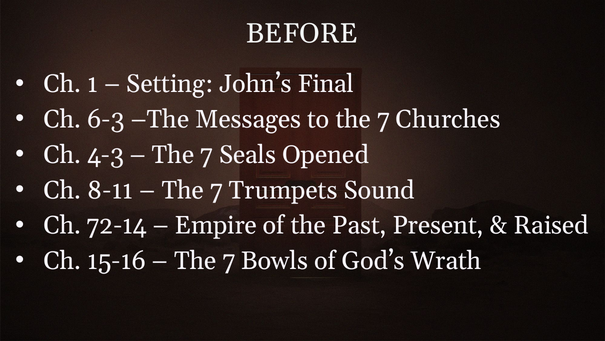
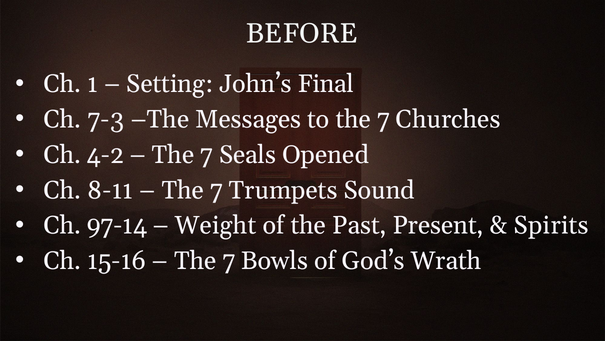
6-3: 6-3 -> 7-3
4-3: 4-3 -> 4-2
72-14: 72-14 -> 97-14
Empire: Empire -> Weight
Raised: Raised -> Spirits
